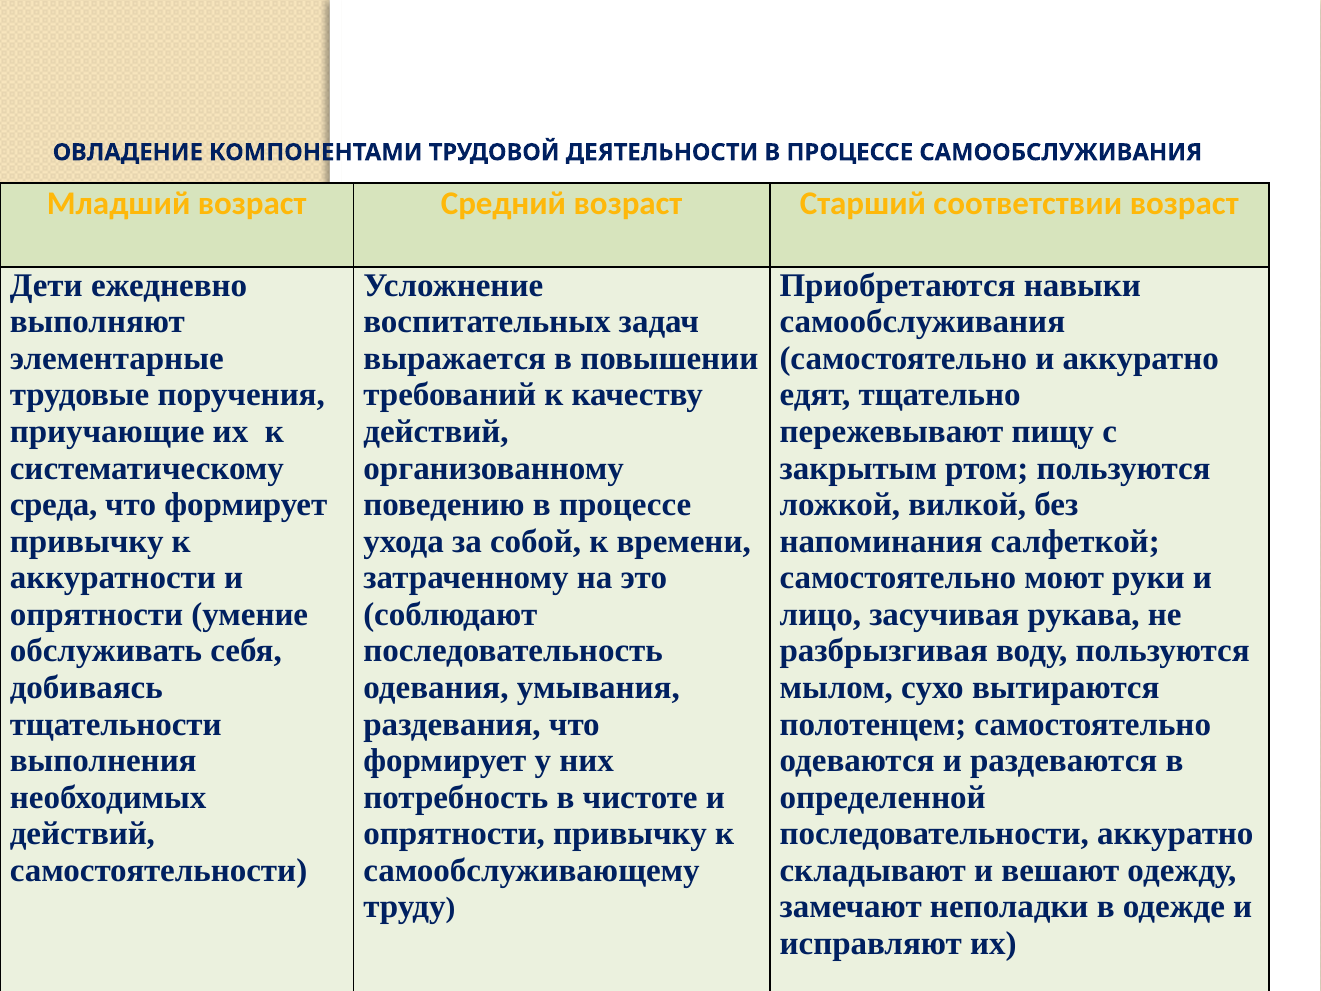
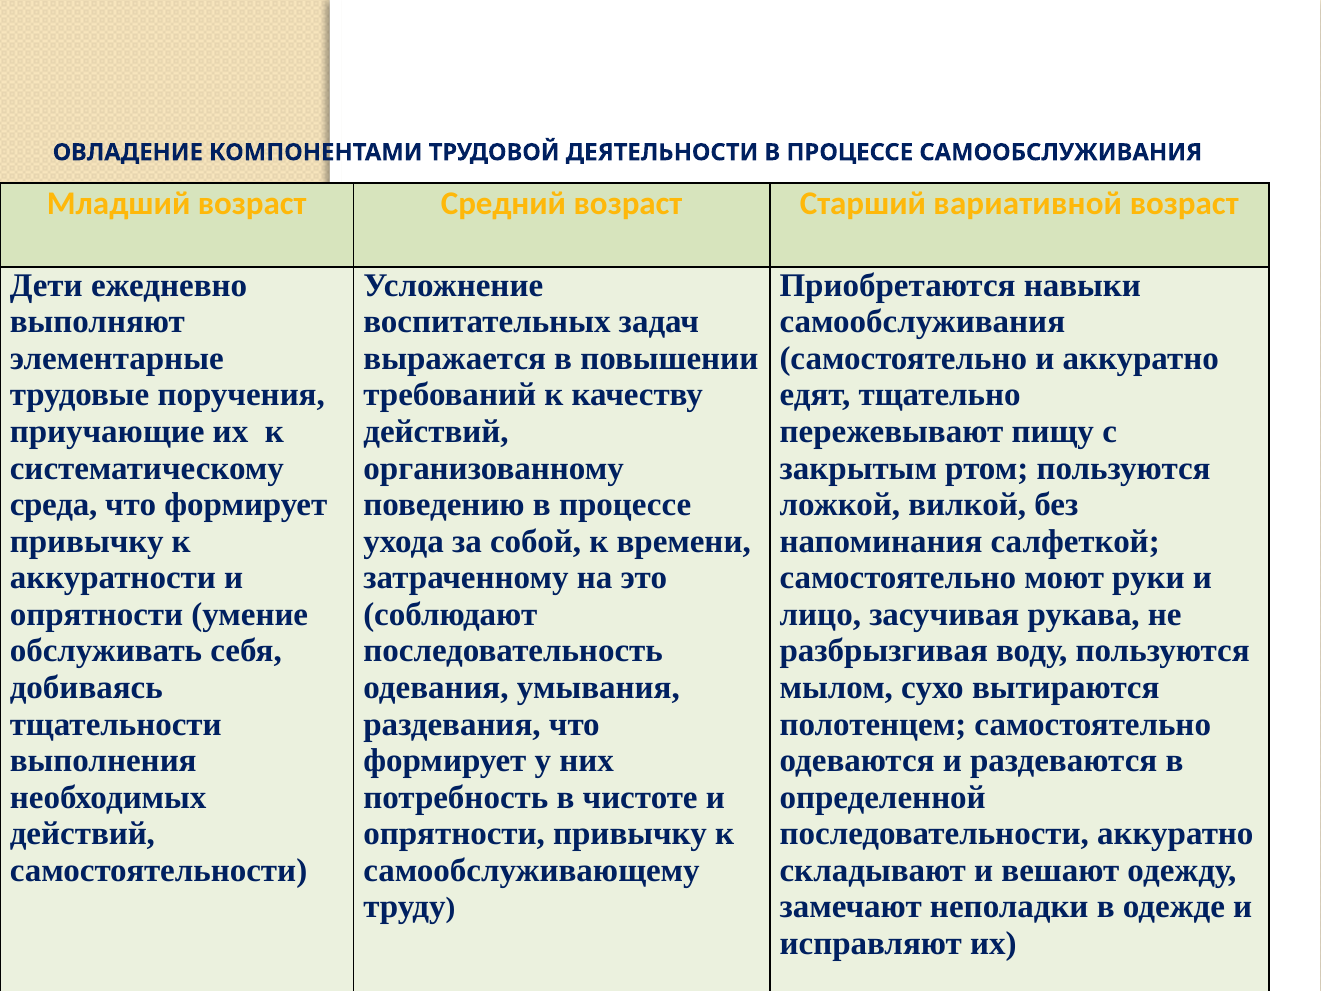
соответствии: соответствии -> вариативной
